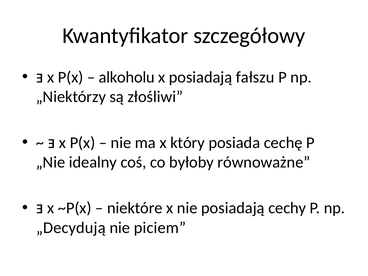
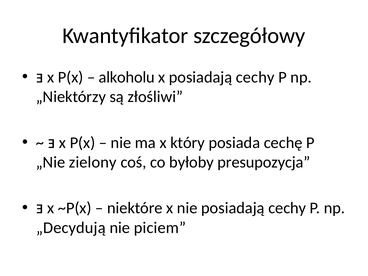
x posiadają fałszu: fałszu -> cechy
idealny: idealny -> zielony
równoważne: równoważne -> presupozycja
